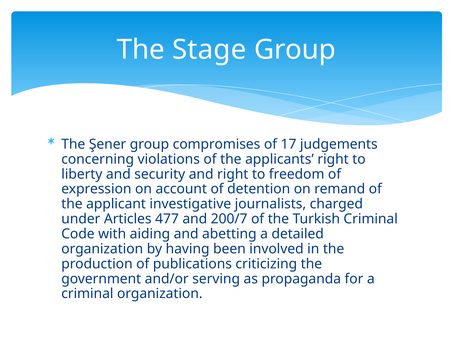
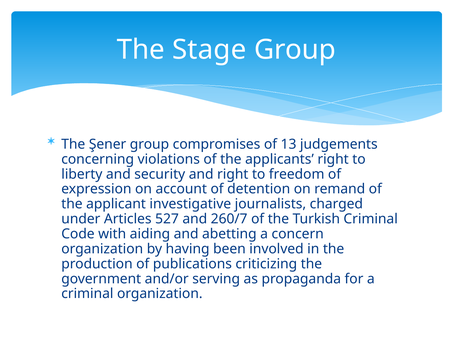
17: 17 -> 13
477: 477 -> 527
200/7: 200/7 -> 260/7
detailed: detailed -> concern
